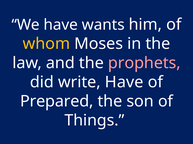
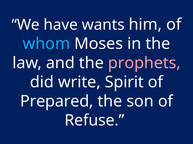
whom colour: yellow -> light blue
write Have: Have -> Spirit
Things: Things -> Refuse
